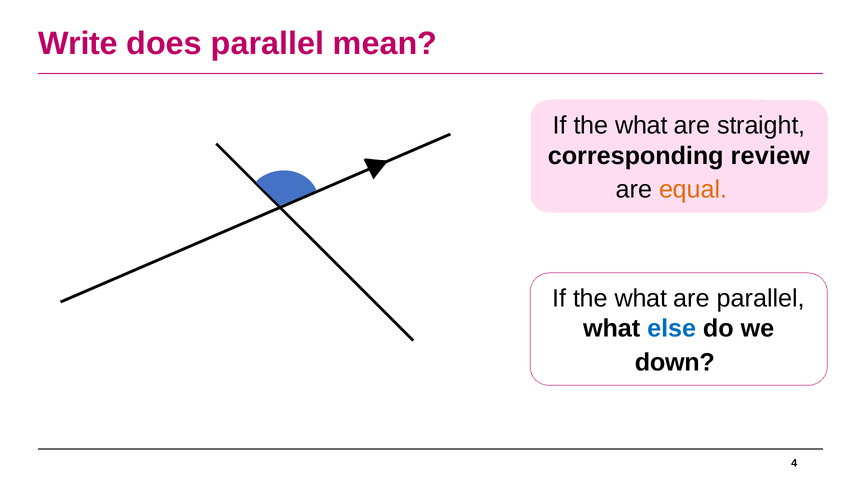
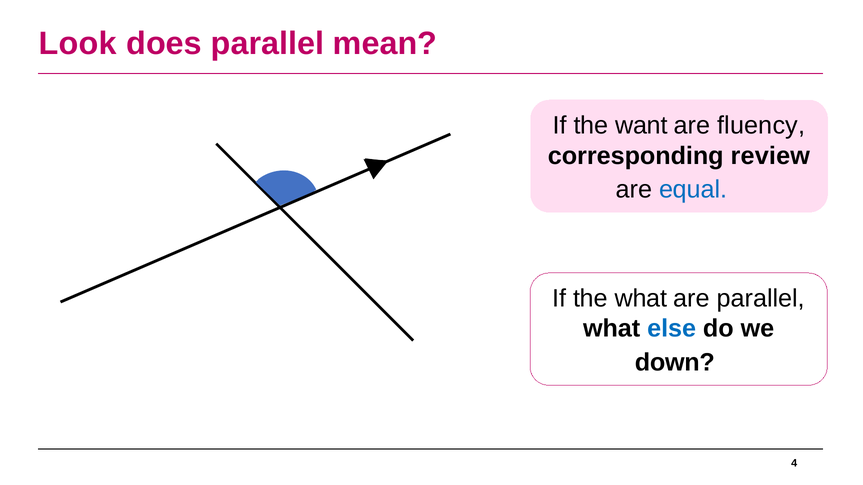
Write: Write -> Look
what at (641, 126): what -> want
straight: straight -> fluency
equal colour: orange -> blue
